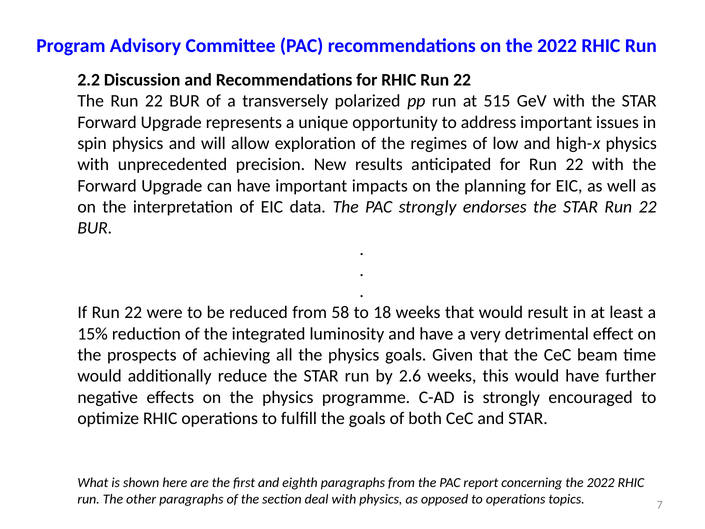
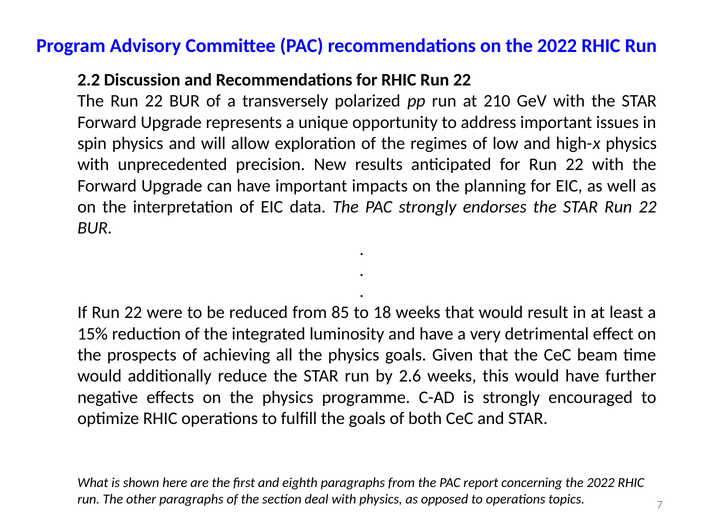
515: 515 -> 210
58: 58 -> 85
